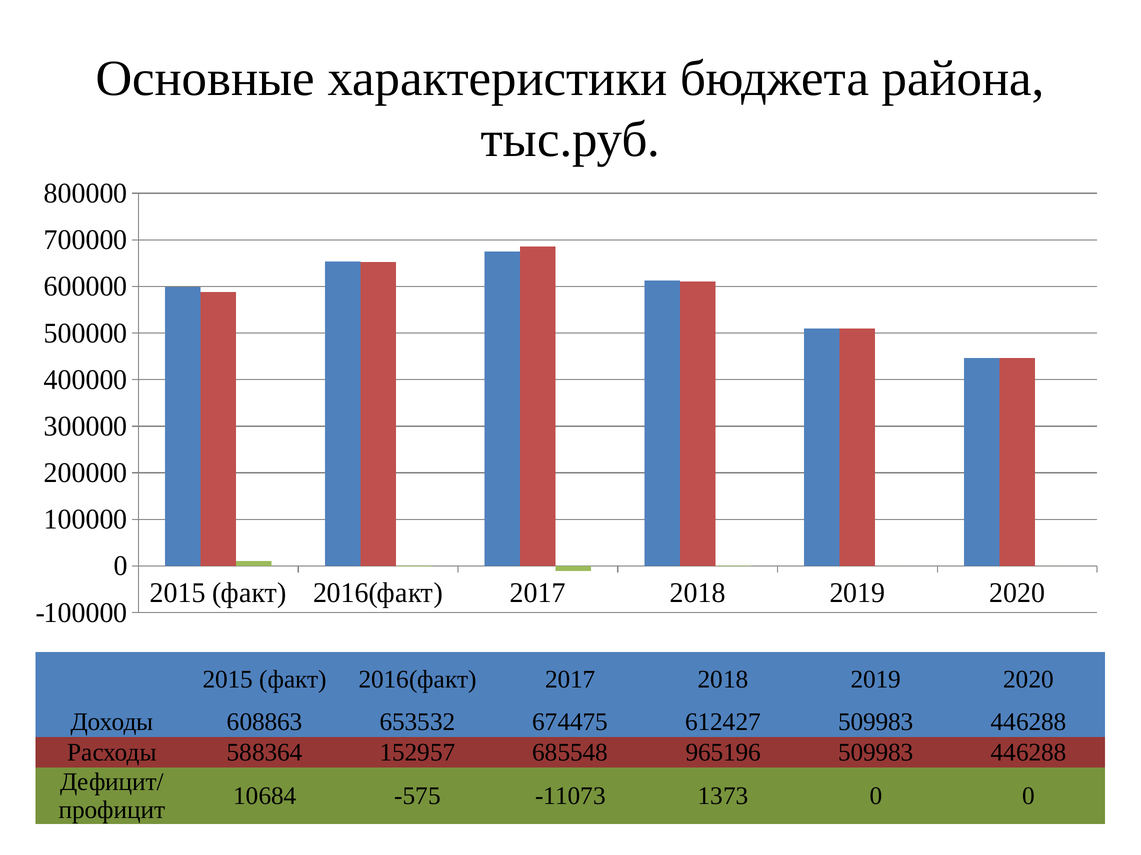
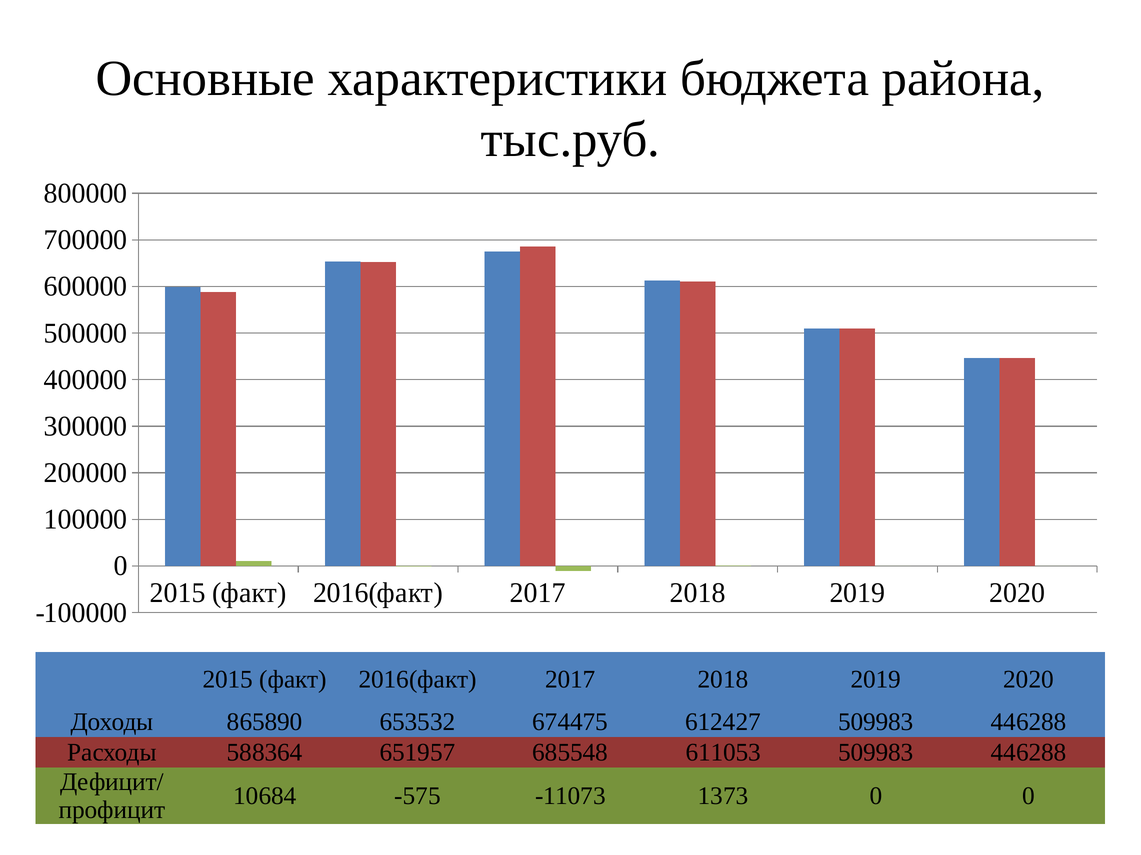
608863: 608863 -> 865890
152957: 152957 -> 651957
965196: 965196 -> 611053
